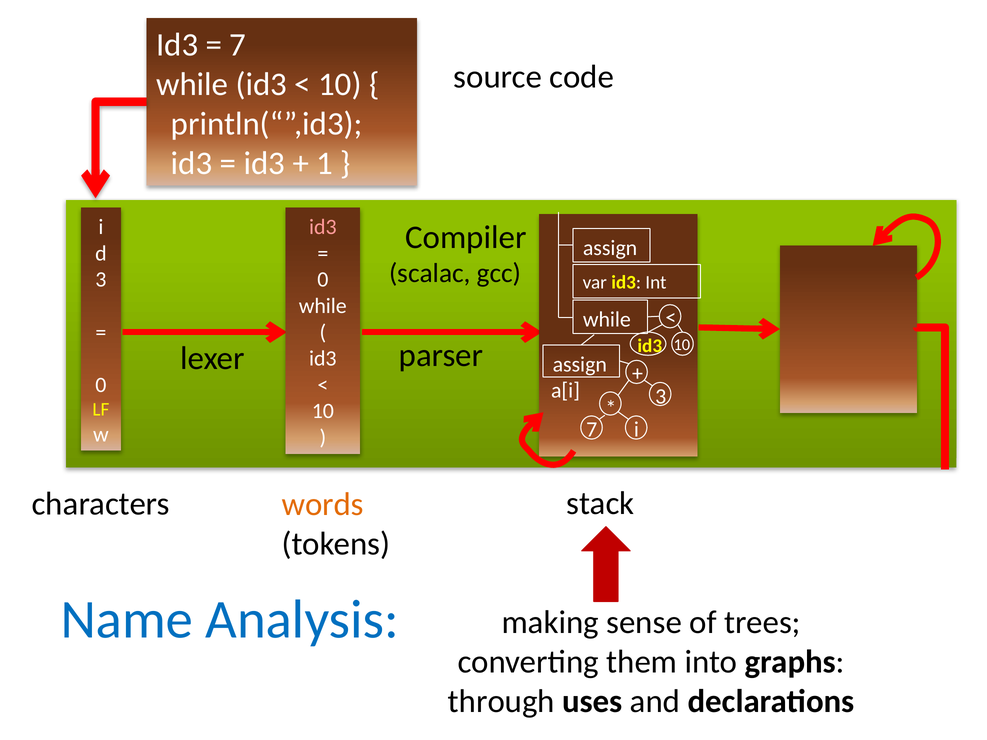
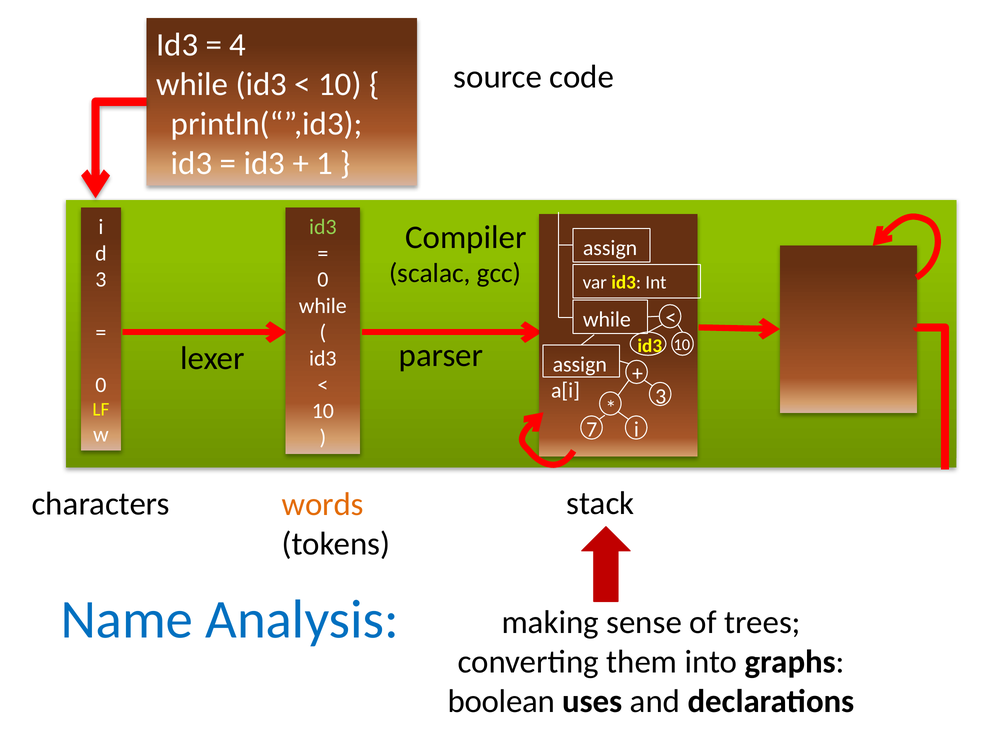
7 at (238, 45): 7 -> 4
id3 at (323, 227) colour: pink -> light green
through: through -> boolean
